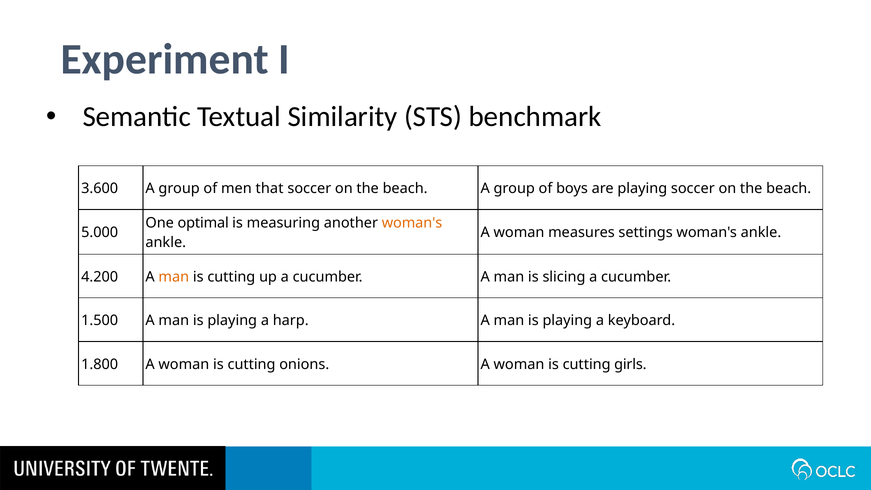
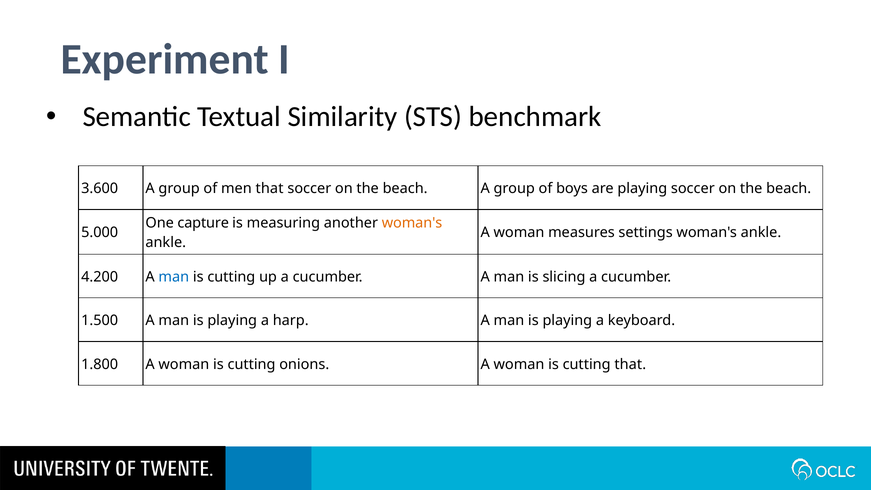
optimal: optimal -> capture
man at (174, 277) colour: orange -> blue
cutting girls: girls -> that
